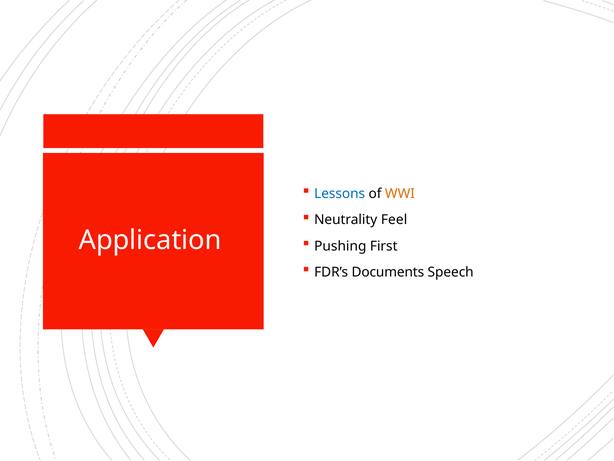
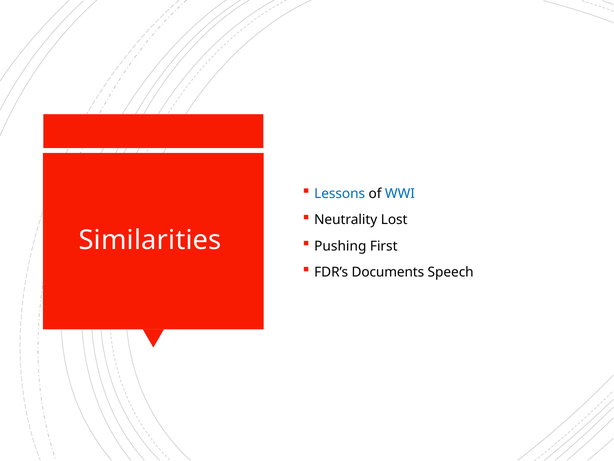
WWI colour: orange -> blue
Feel: Feel -> Lost
Application: Application -> Similarities
